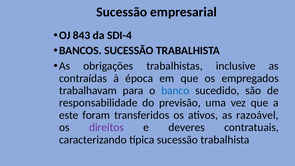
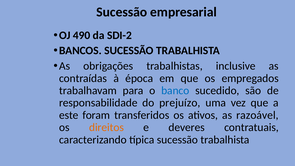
843: 843 -> 490
SDI-4: SDI-4 -> SDI-2
previsão: previsão -> prejuízo
direitos colour: purple -> orange
